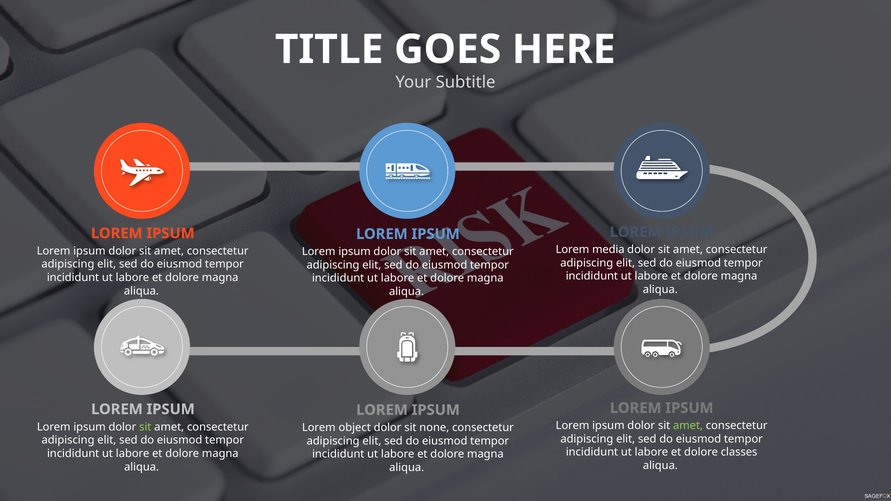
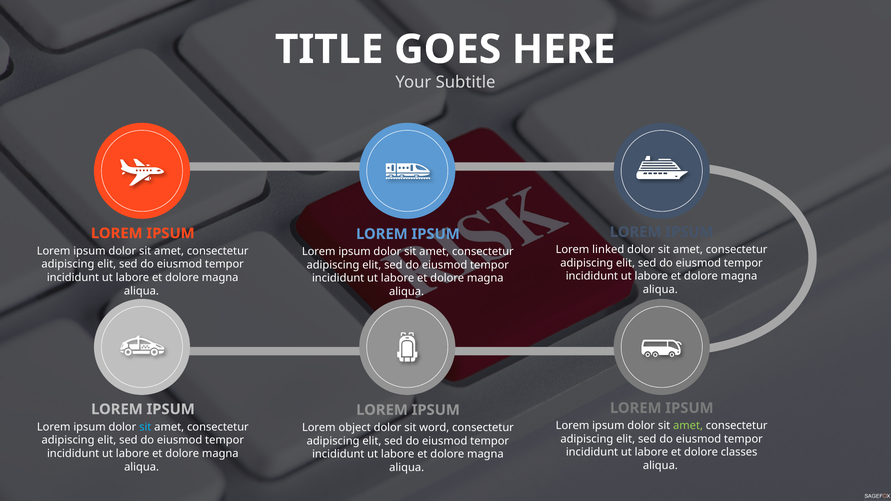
media: media -> linked
sit at (145, 427) colour: light green -> light blue
none: none -> word
